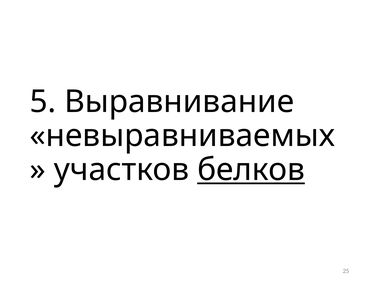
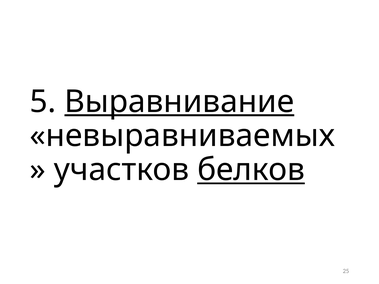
Выравнивание underline: none -> present
